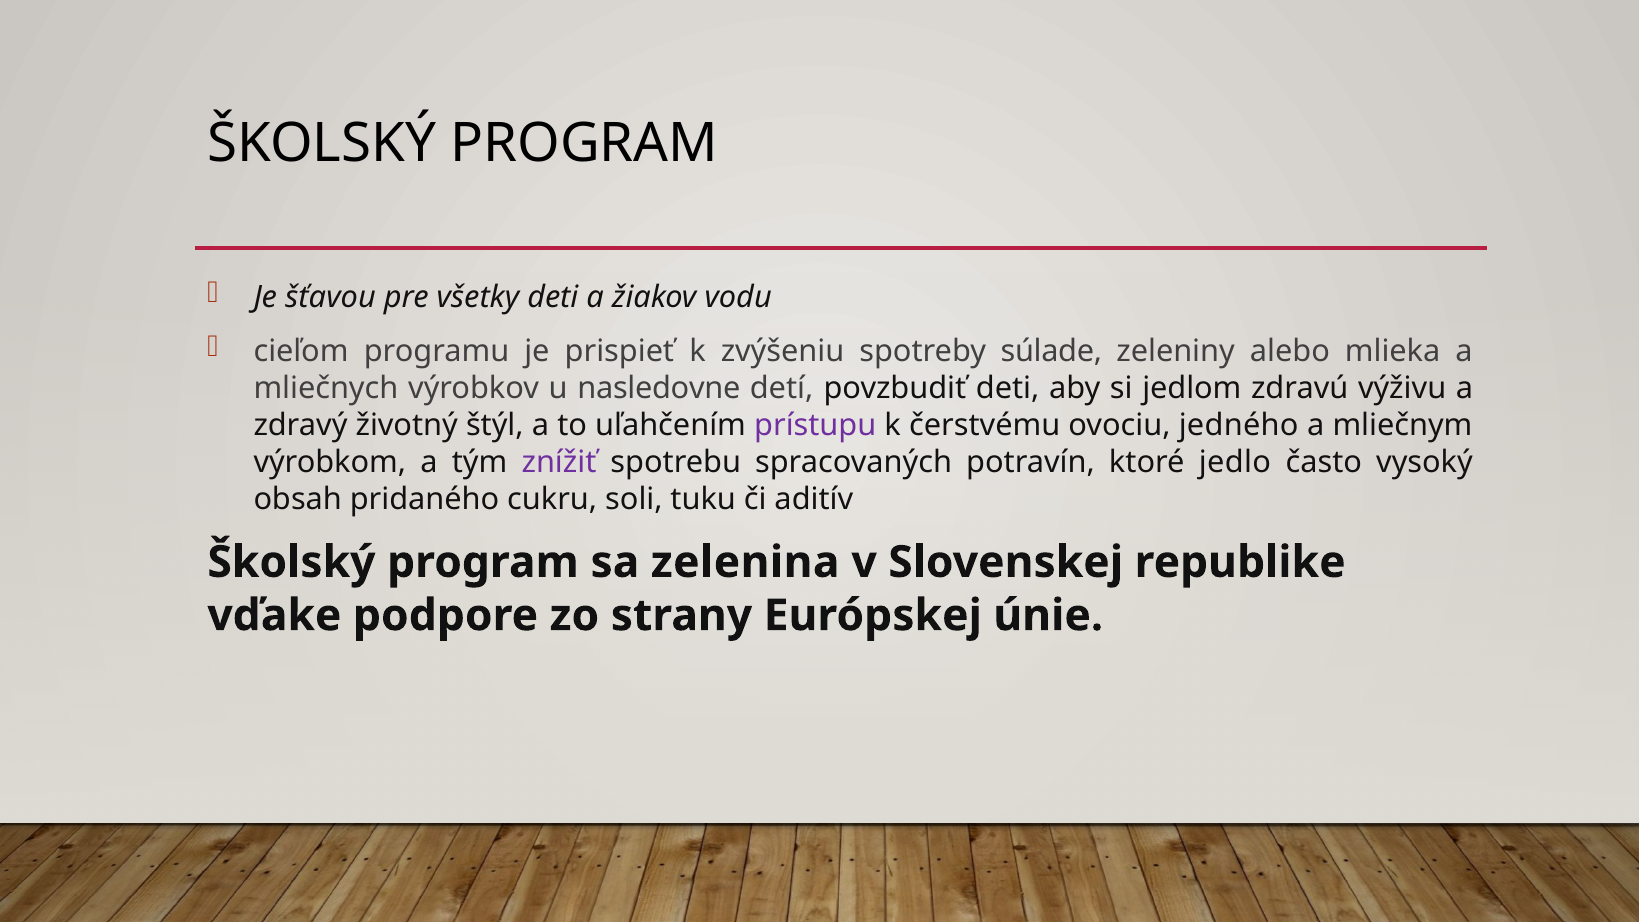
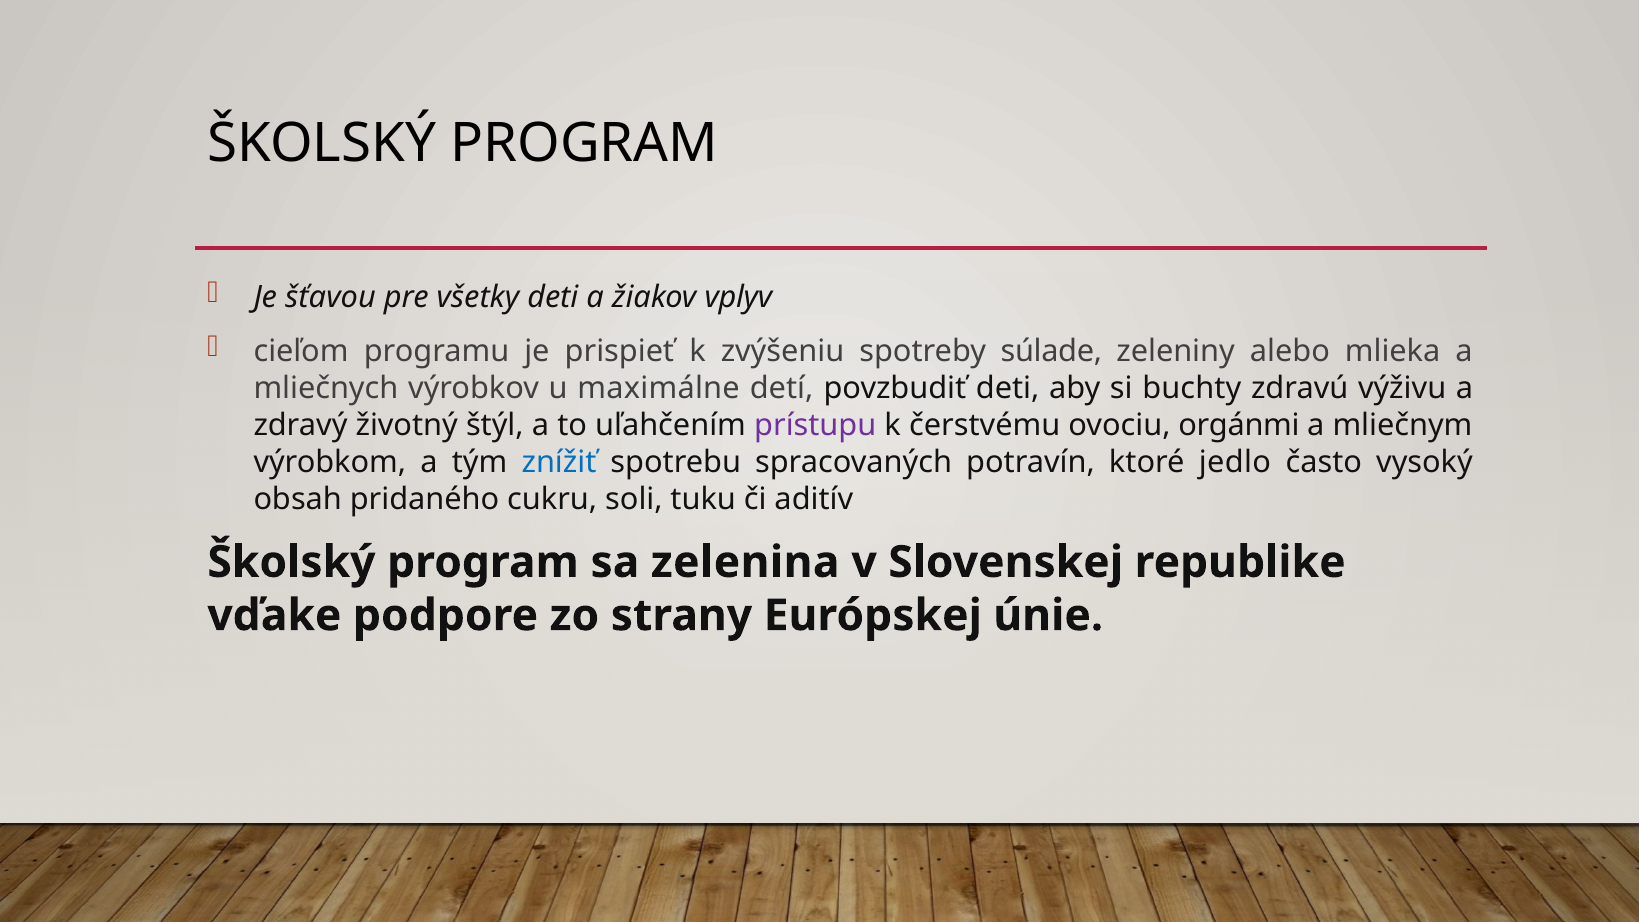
vodu: vodu -> vplyv
nasledovne: nasledovne -> maximálne
jedlom: jedlom -> buchty
jedného: jedného -> orgánmi
znížiť colour: purple -> blue
